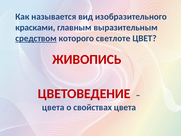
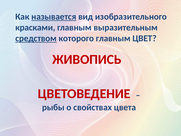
называется underline: none -> present
которого светлоте: светлоте -> главным
цвета at (53, 107): цвета -> рыбы
